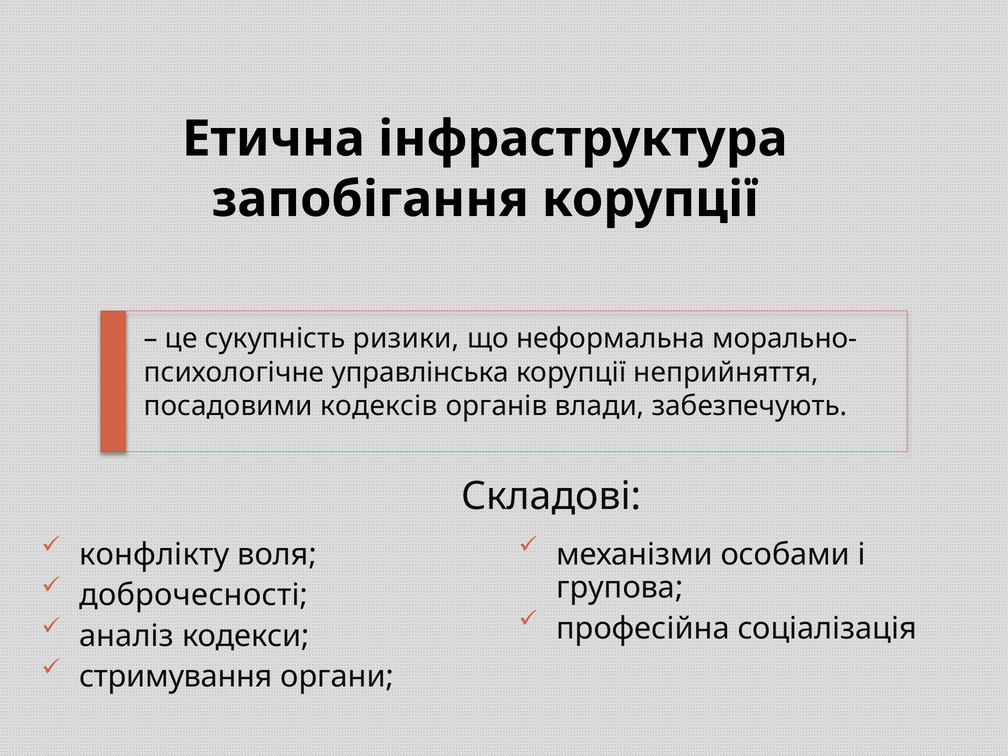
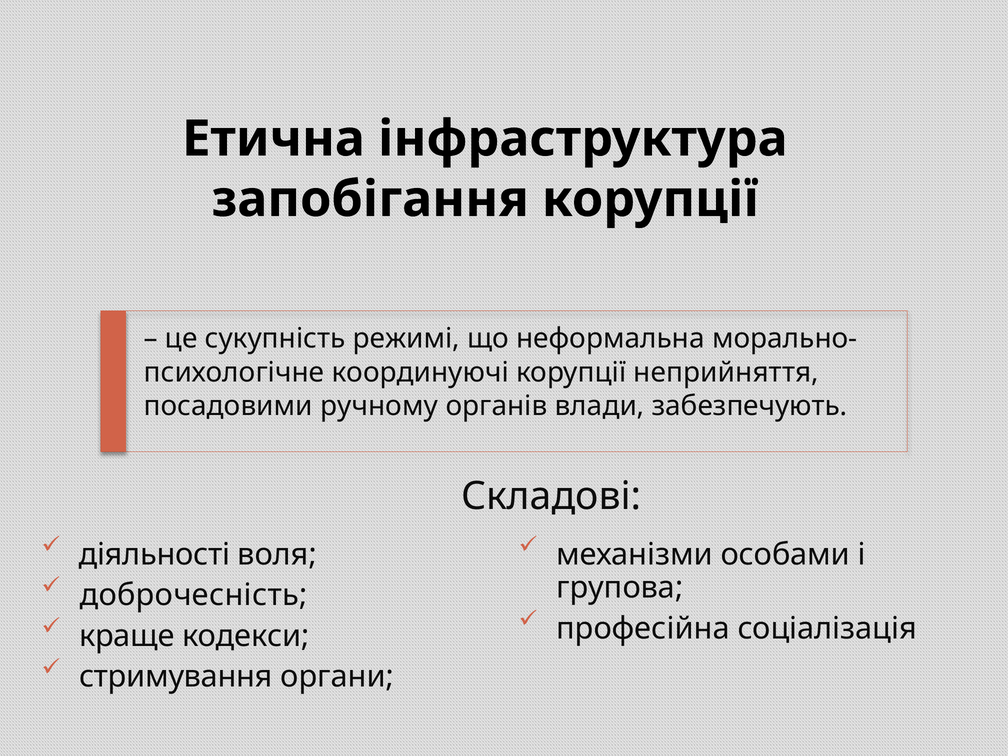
ризики: ризики -> режимі
управлінська: управлінська -> координуючі
кодексів: кодексів -> ручному
конфлікту: конфлікту -> діяльності
доброчесності: доброчесності -> доброчесність
аналіз: аналіз -> краще
